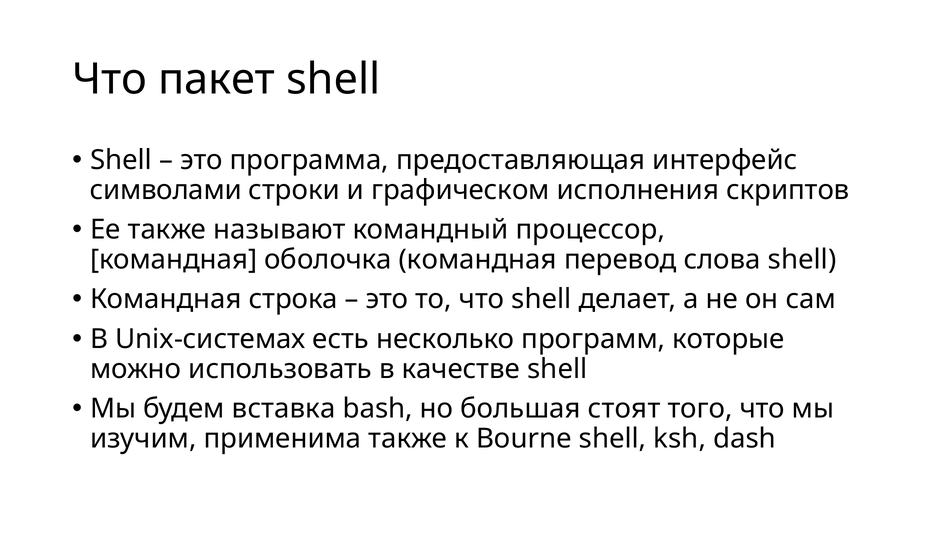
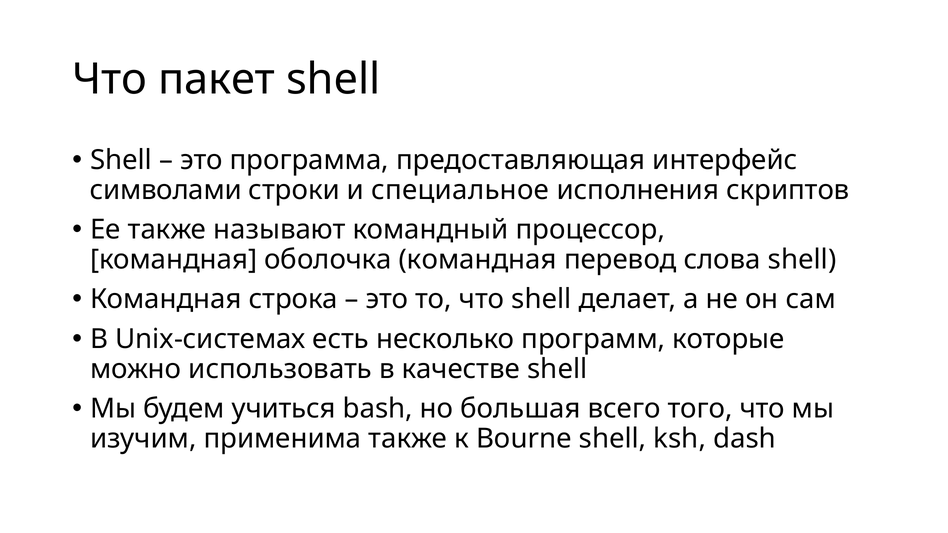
графическом: графическом -> специальное
вставка: вставка -> учиться
стоят: стоят -> всего
